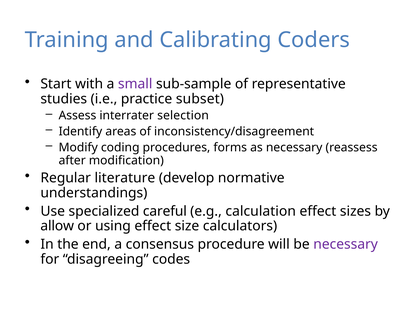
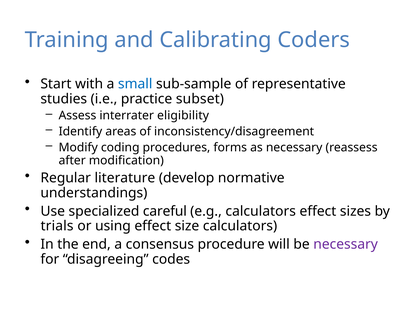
small colour: purple -> blue
selection: selection -> eligibility
e.g calculation: calculation -> calculators
allow: allow -> trials
